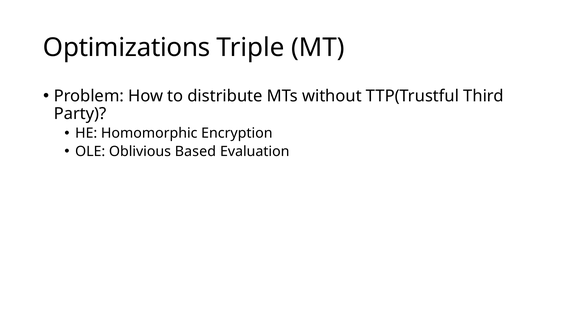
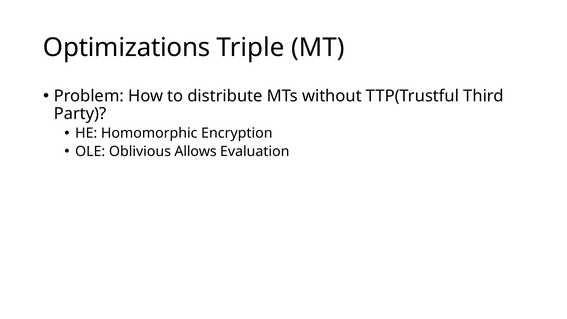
Based: Based -> Allows
